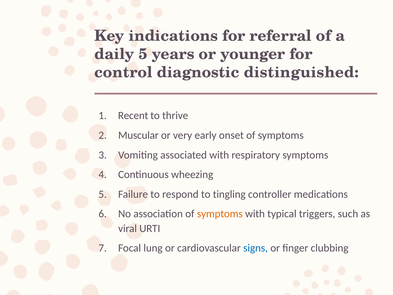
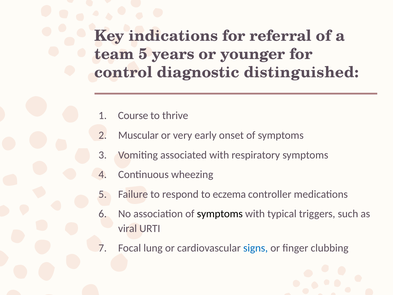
daily: daily -> team
Recent: Recent -> Course
tingling: tingling -> eczema
symptoms at (220, 214) colour: orange -> black
